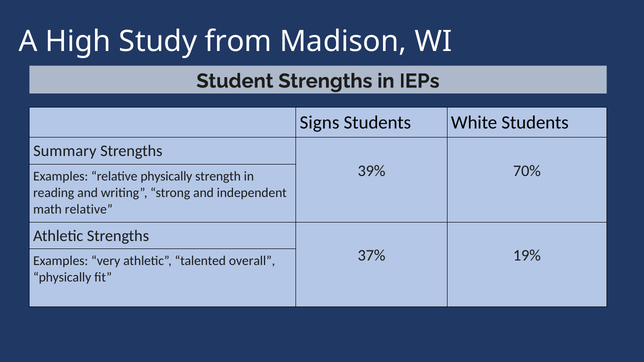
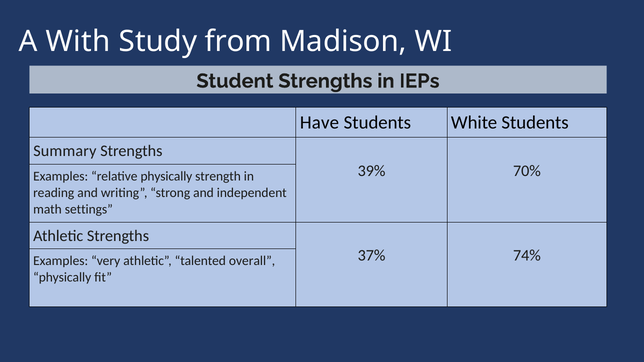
High: High -> With
Signs: Signs -> Have
math relative: relative -> settings
19%: 19% -> 74%
